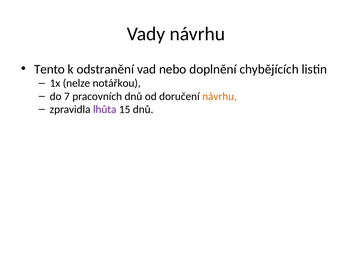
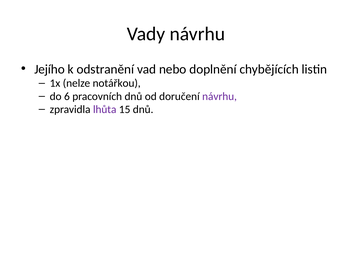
Tento: Tento -> Jejího
7: 7 -> 6
návrhu at (220, 96) colour: orange -> purple
